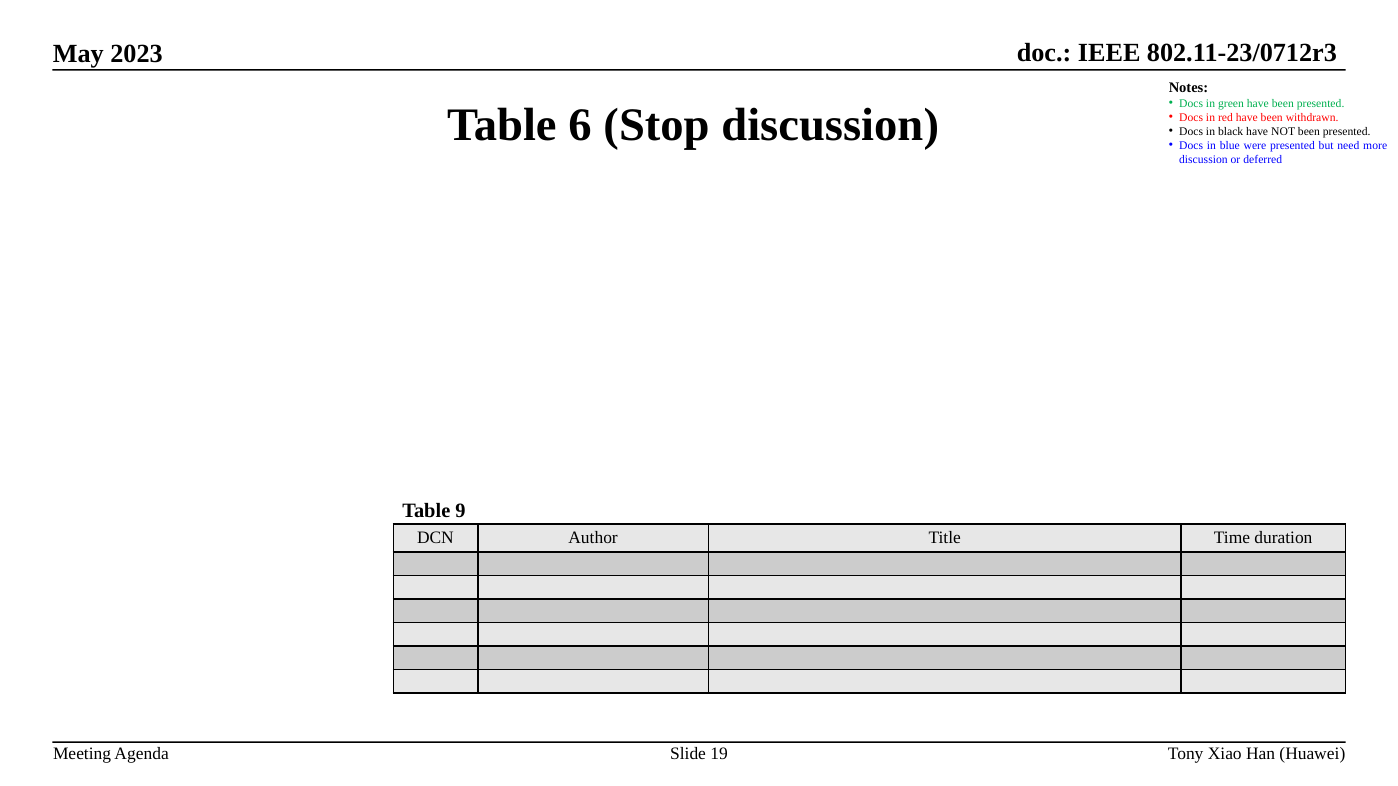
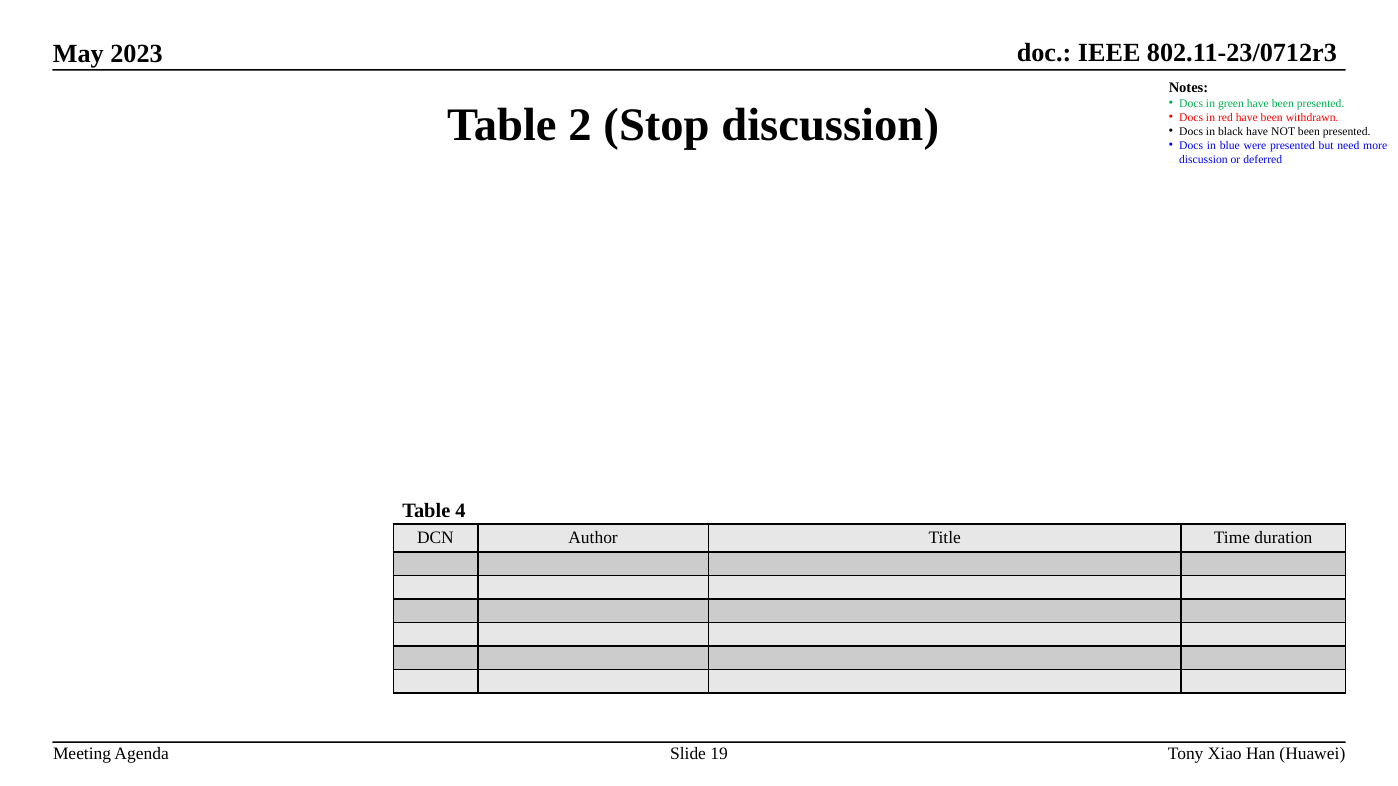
6: 6 -> 2
9: 9 -> 4
